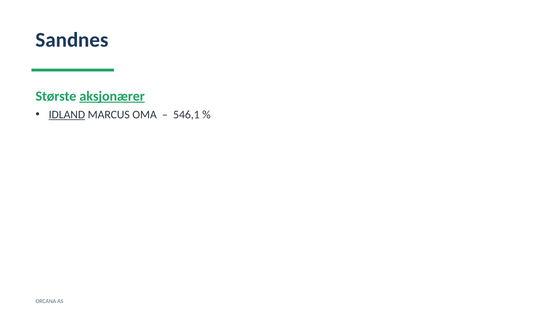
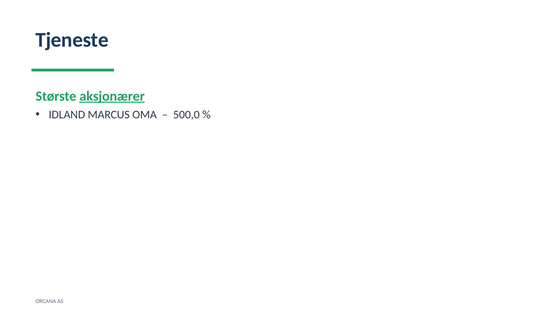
Sandnes: Sandnes -> Tjeneste
IDLAND underline: present -> none
546,1: 546,1 -> 500,0
